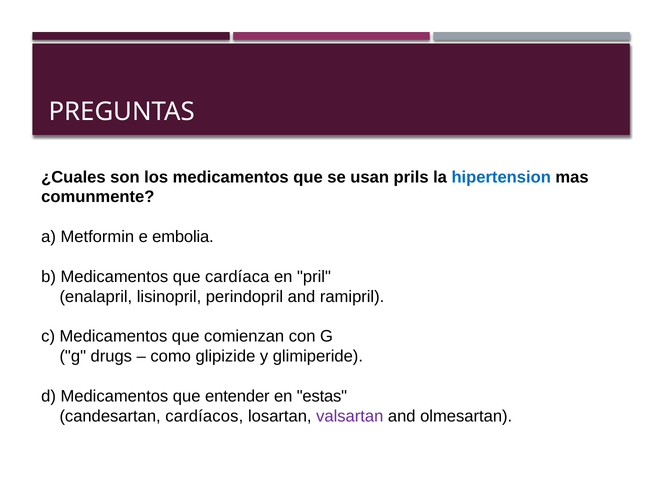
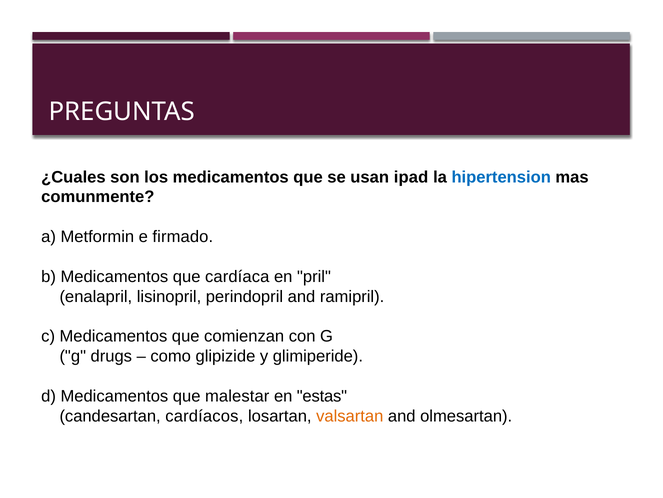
prils: prils -> ipad
embolia: embolia -> firmado
entender: entender -> malestar
valsartan colour: purple -> orange
